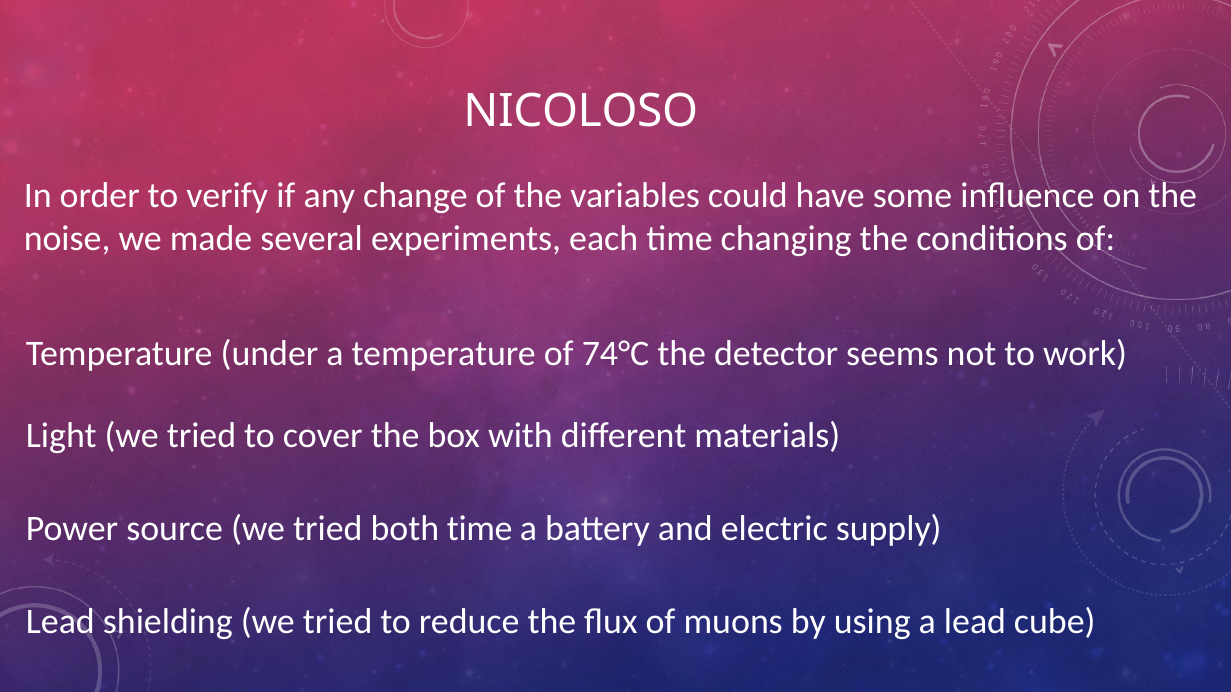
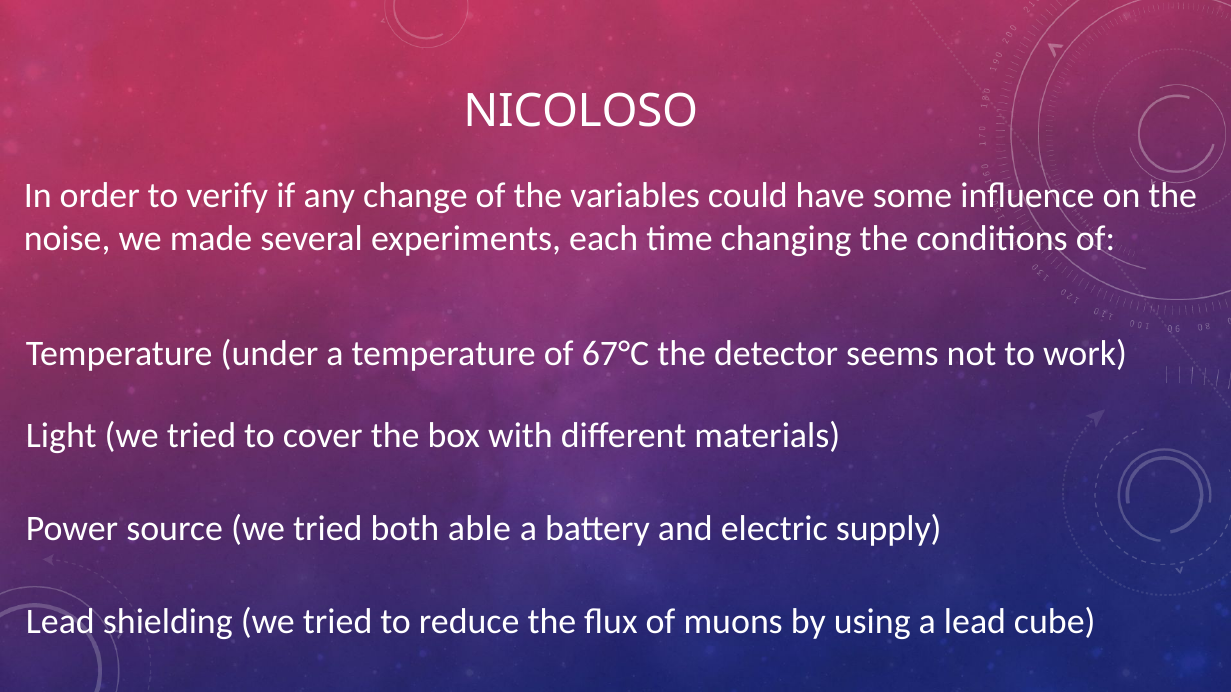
74°C: 74°C -> 67°C
both time: time -> able
